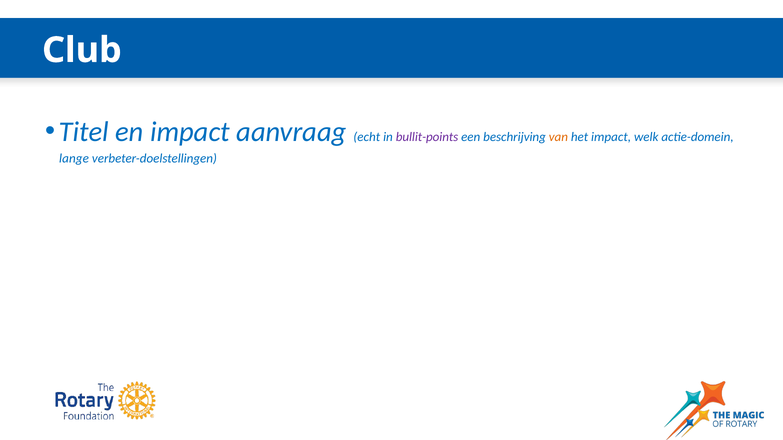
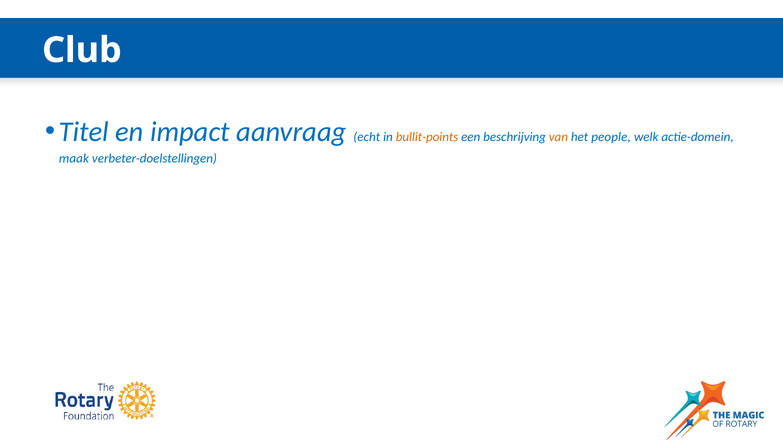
bullit-points colour: purple -> orange
het impact: impact -> people
lange: lange -> maak
